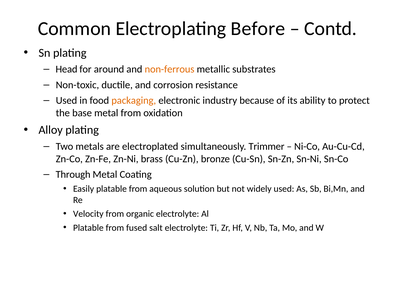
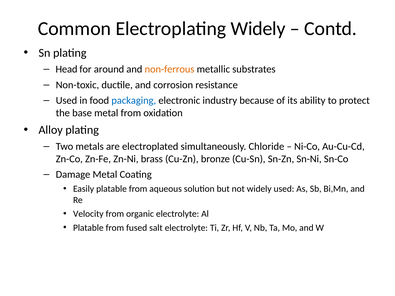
Electroplating Before: Before -> Widely
packaging colour: orange -> blue
Trimmer: Trimmer -> Chloride
Through: Through -> Damage
